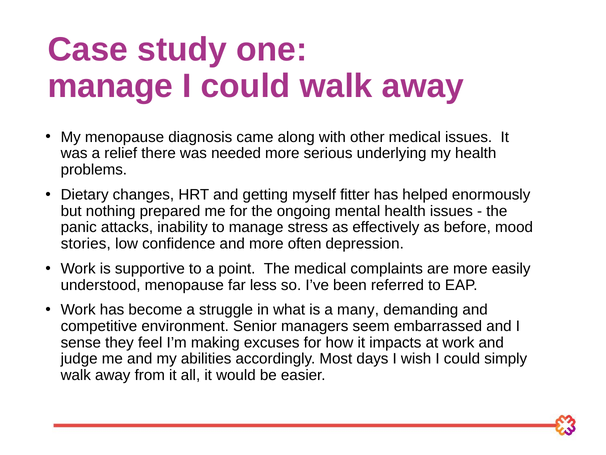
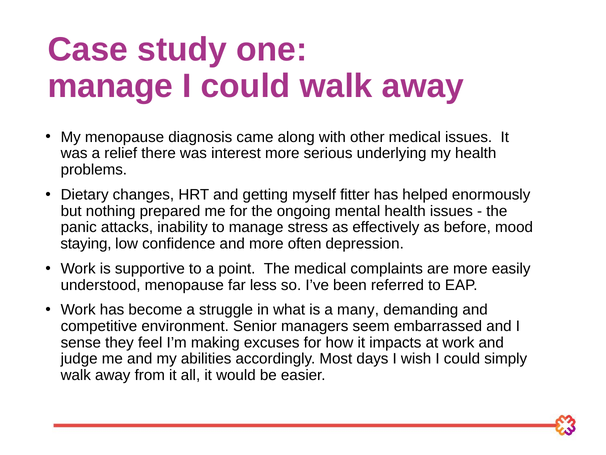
needed: needed -> interest
stories: stories -> staying
